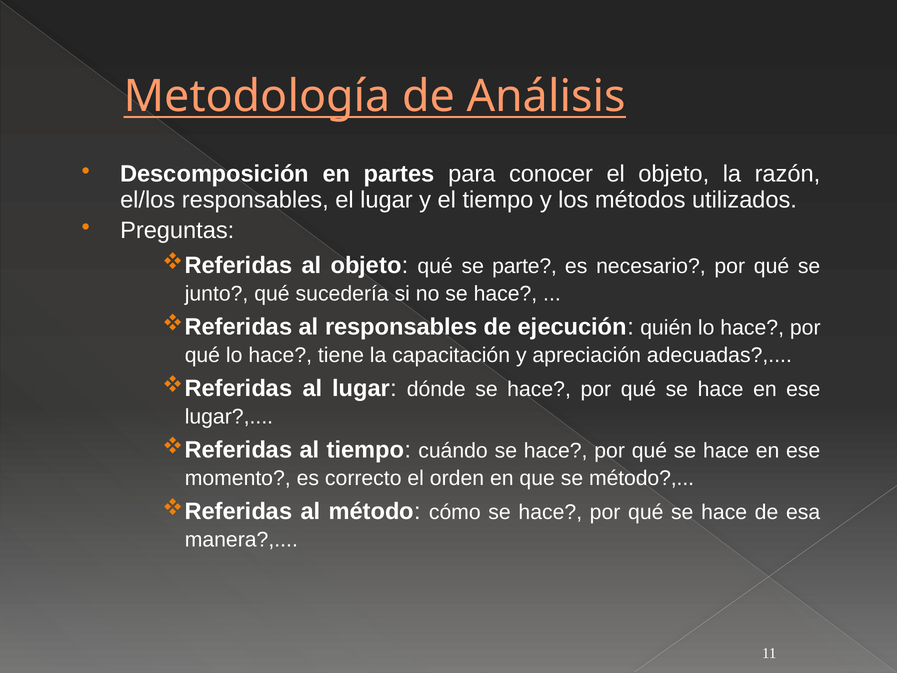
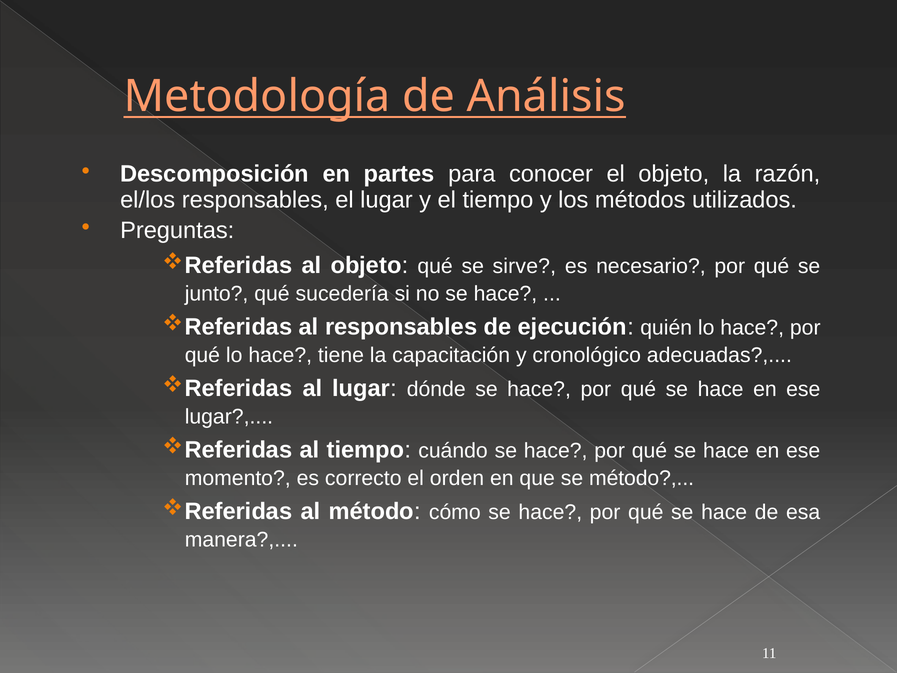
parte: parte -> sirve
apreciación: apreciación -> cronológico
